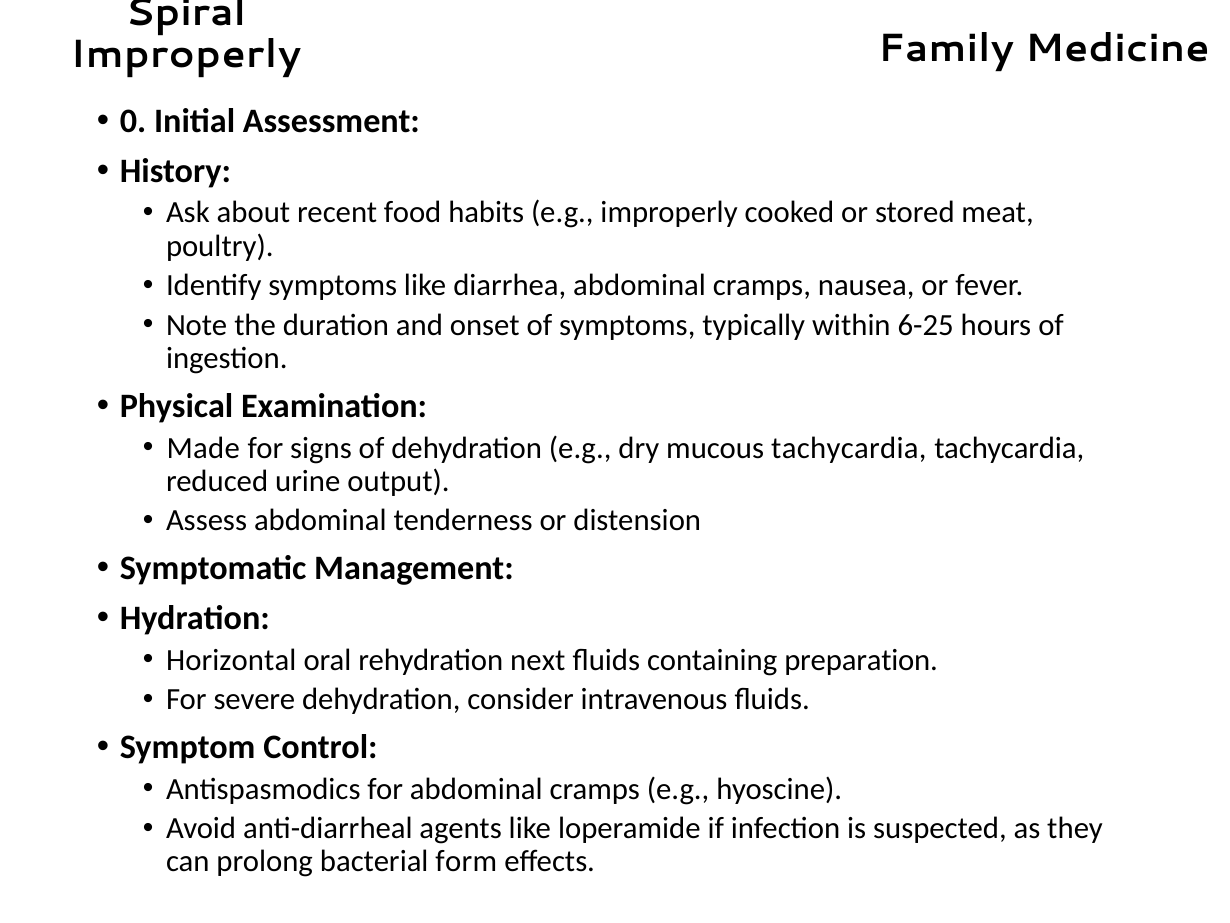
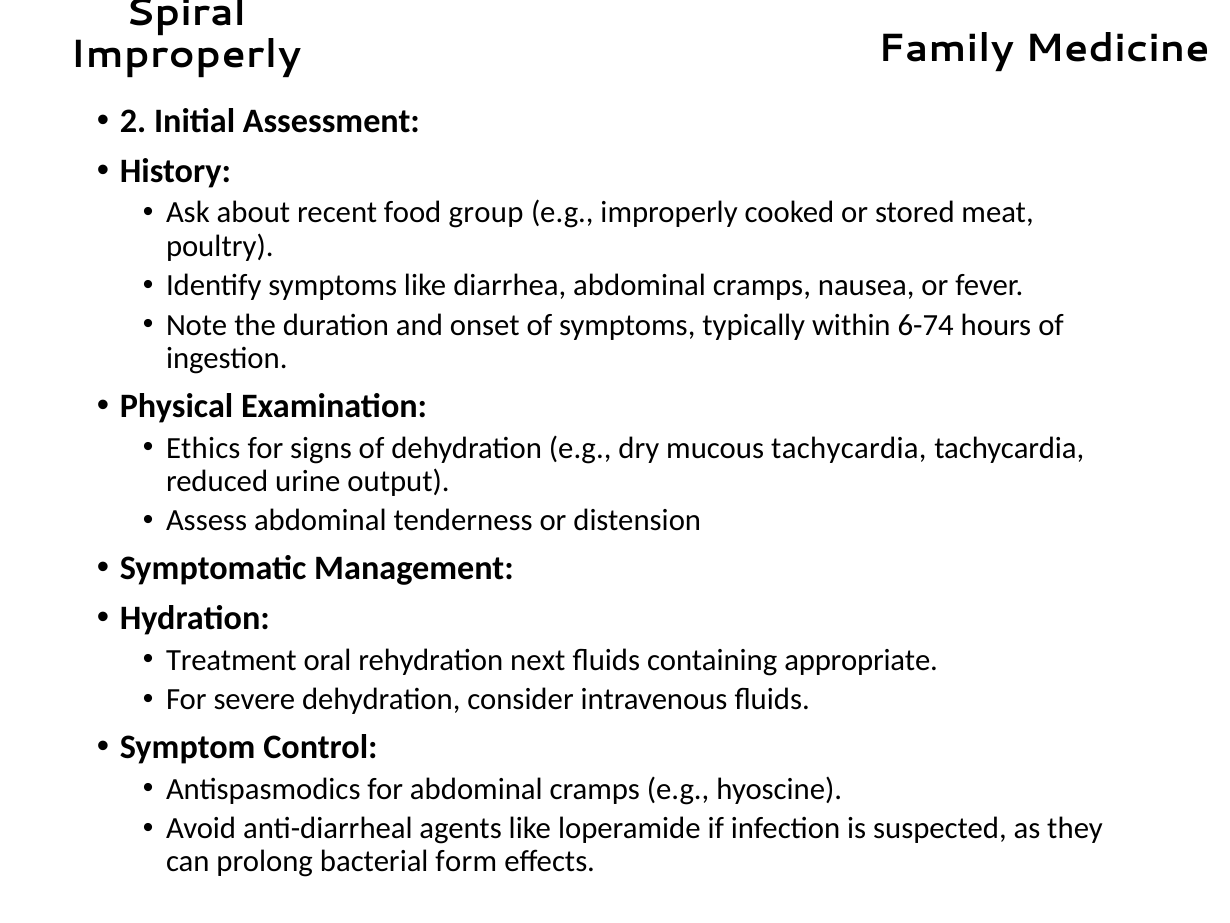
0: 0 -> 2
habits: habits -> group
6-25: 6-25 -> 6-74
Made: Made -> Ethics
Horizontal: Horizontal -> Treatment
preparation: preparation -> appropriate
